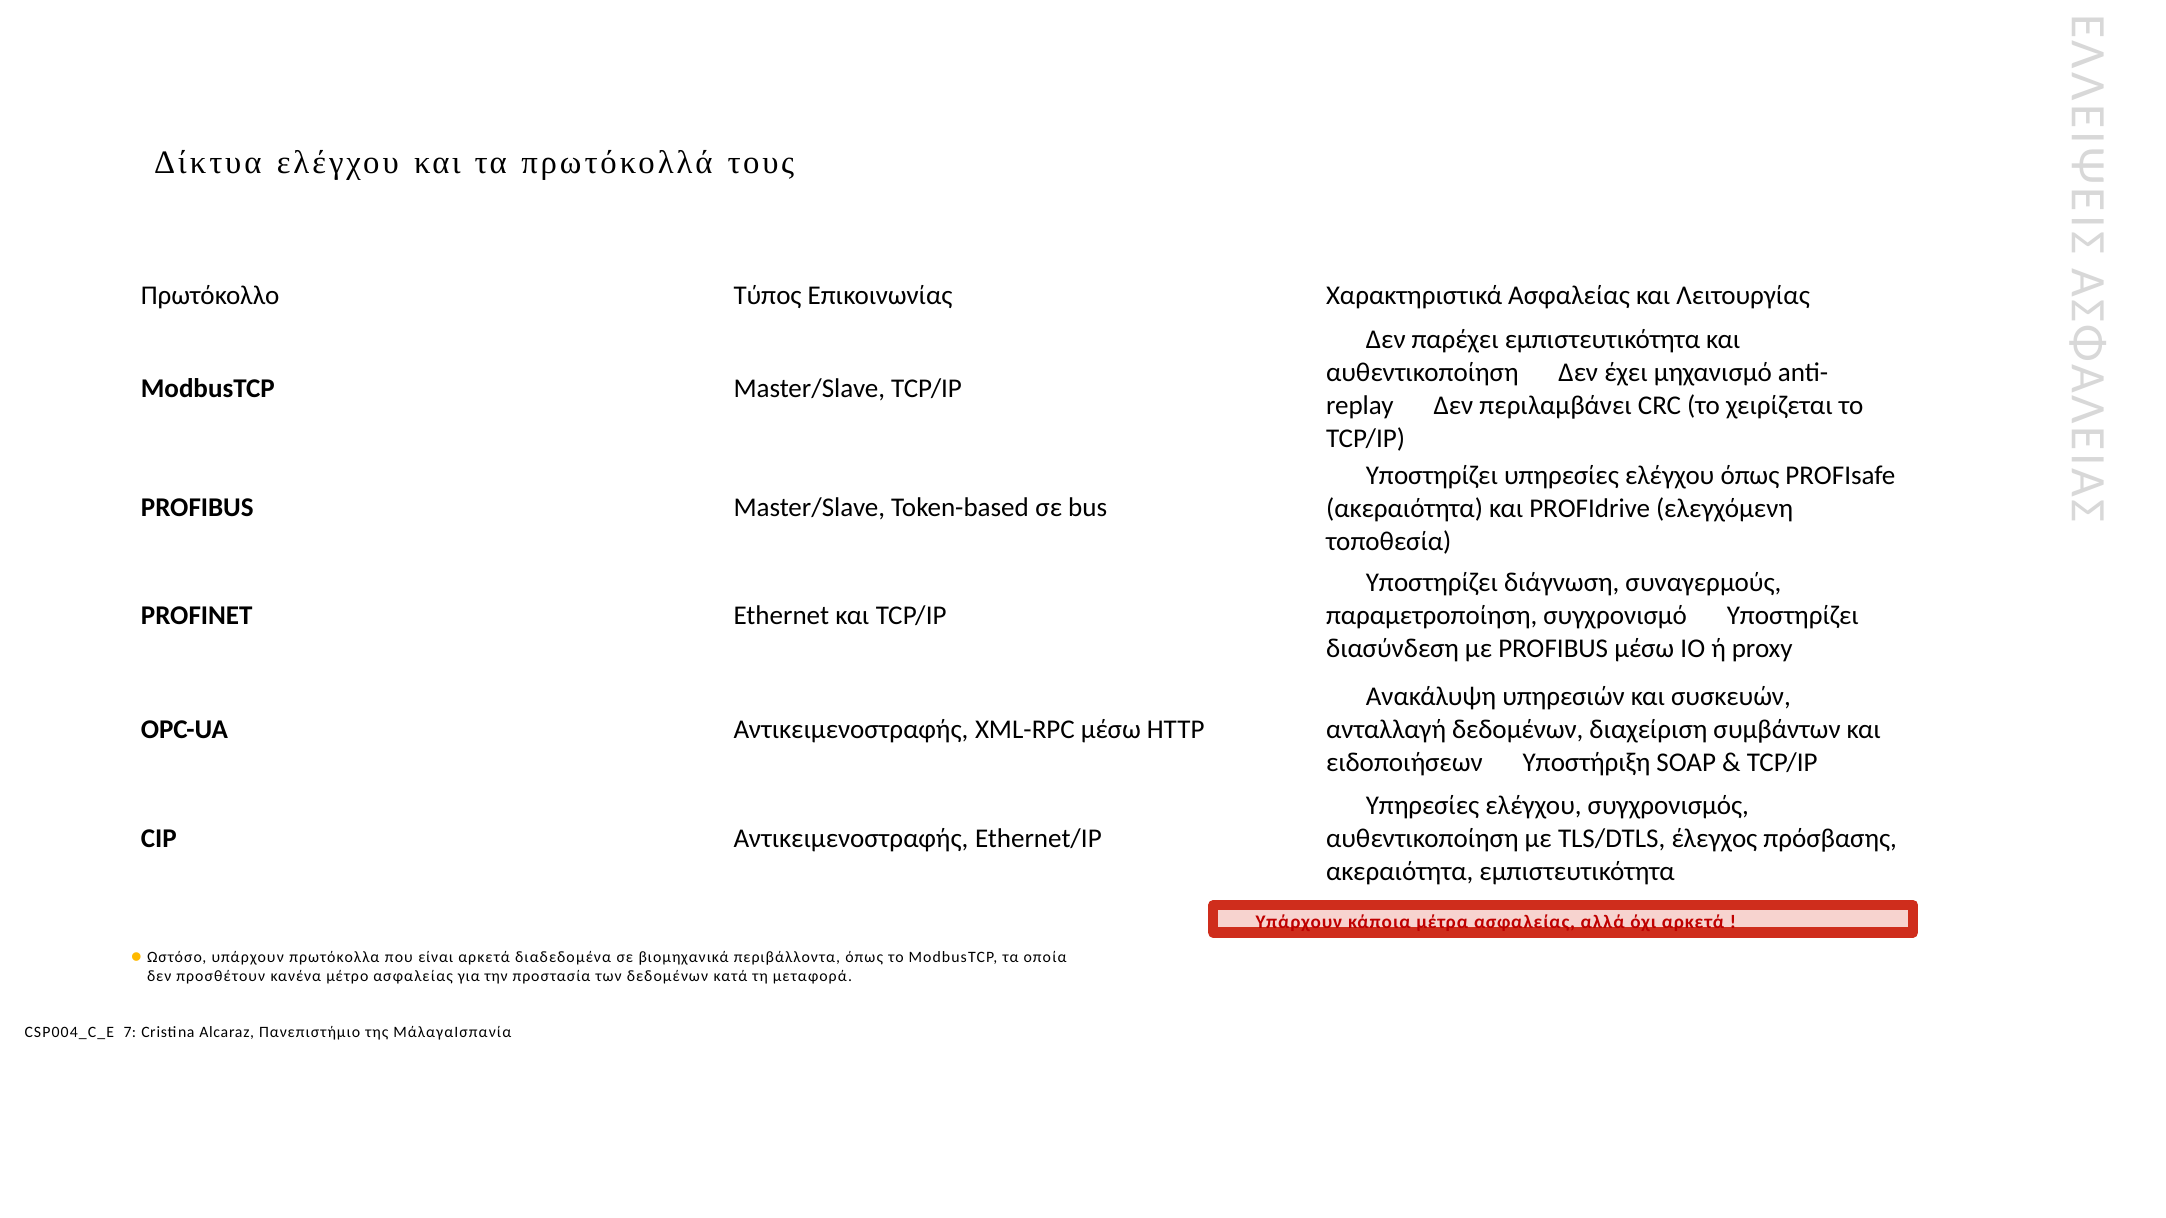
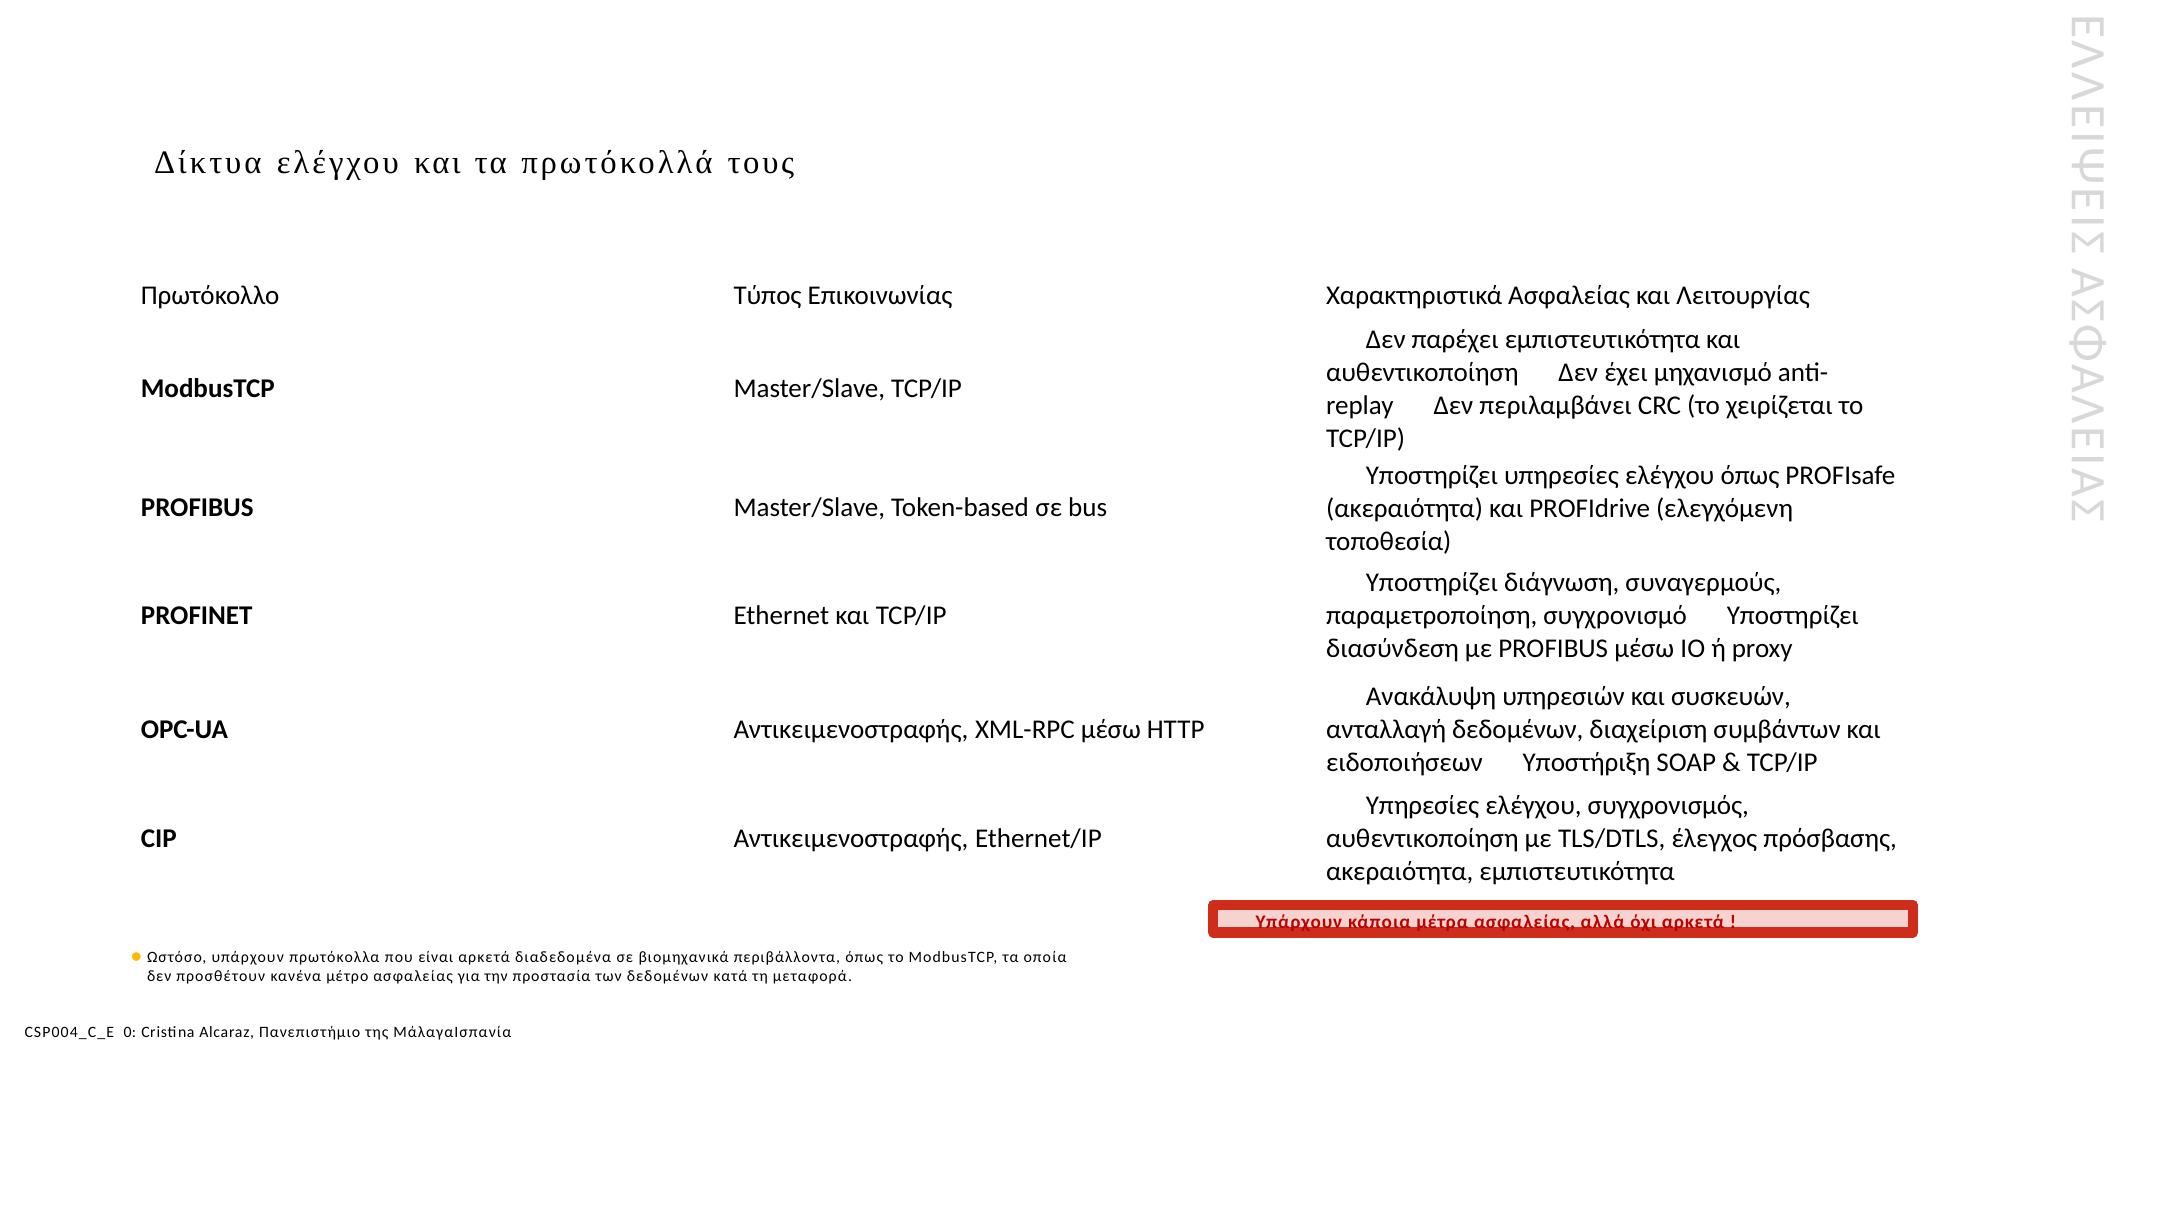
7: 7 -> 0
